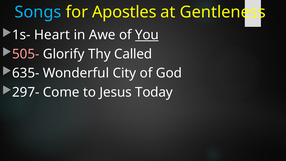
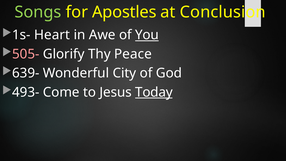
Songs colour: light blue -> light green
Gentleness: Gentleness -> Conclusion
Called: Called -> Peace
635-: 635- -> 639-
297-: 297- -> 493-
Today underline: none -> present
